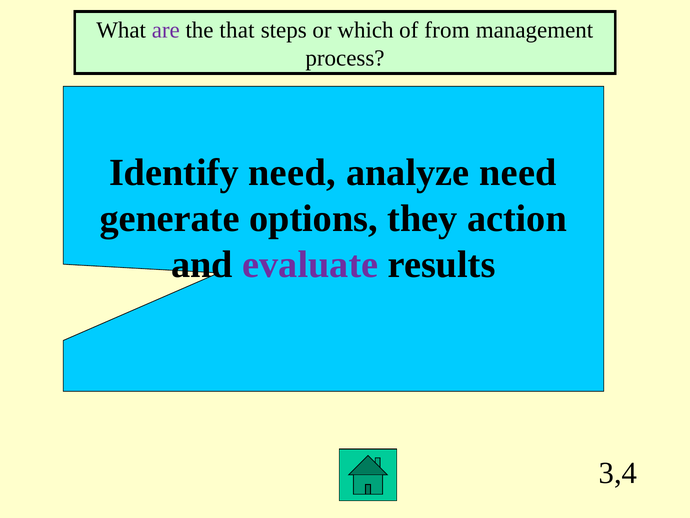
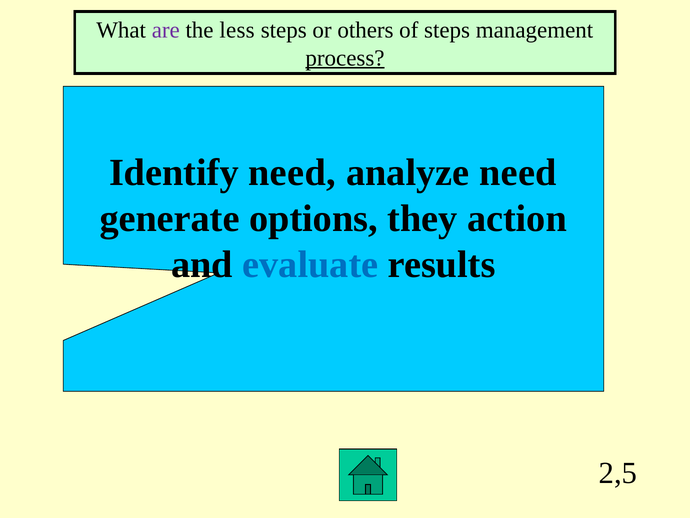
that: that -> less
which: which -> others
of from: from -> steps
process underline: none -> present
evaluate colour: purple -> blue
3,4: 3,4 -> 2,5
